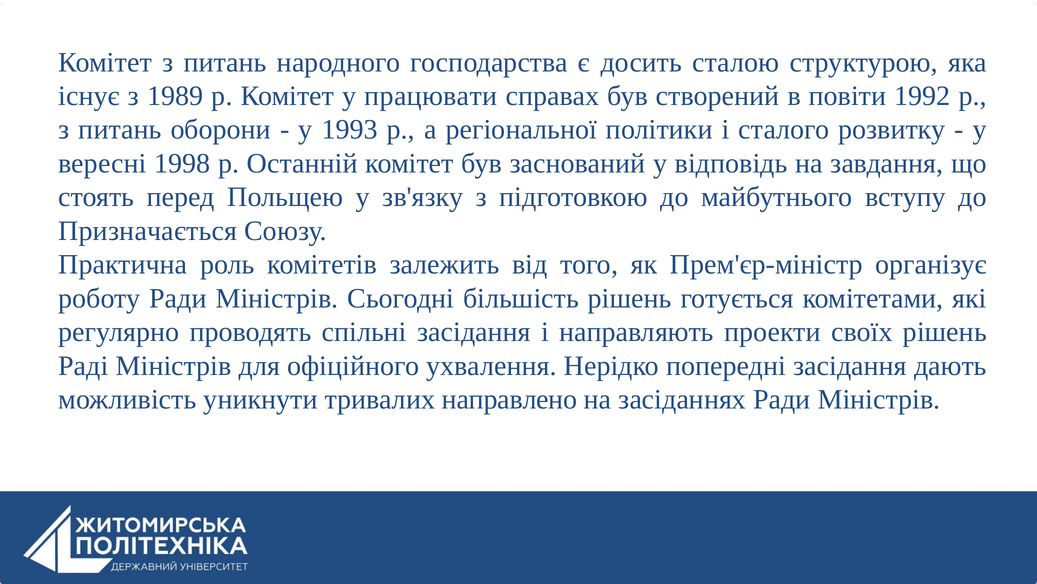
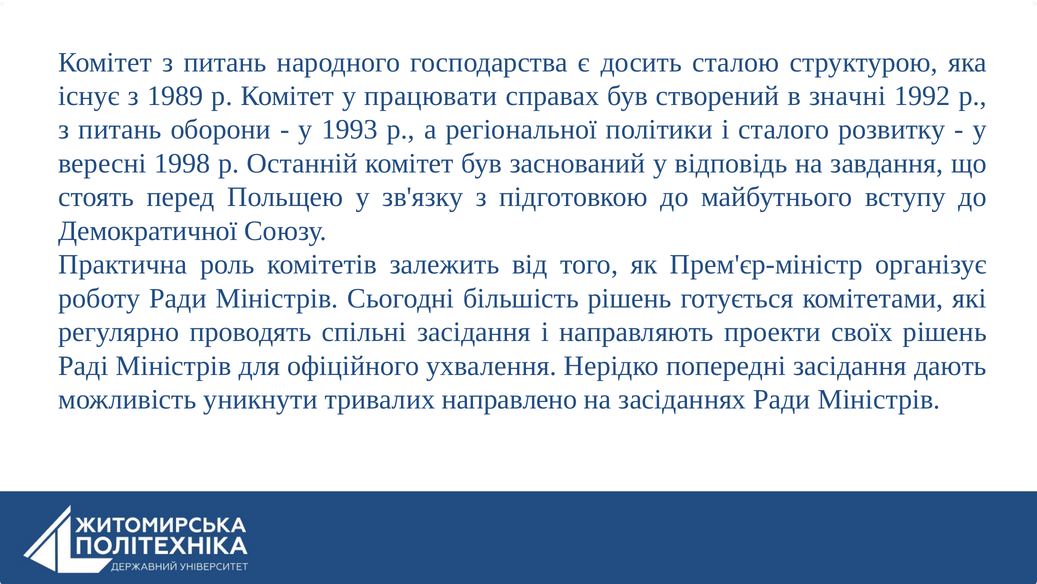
повіти: повіти -> значні
Призначається: Призначається -> Демократичної
